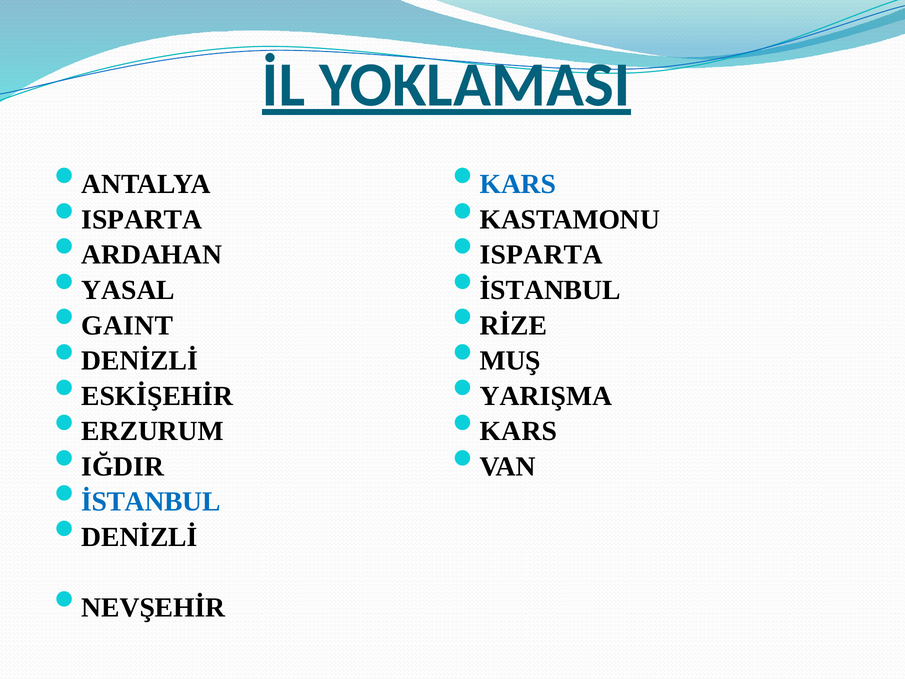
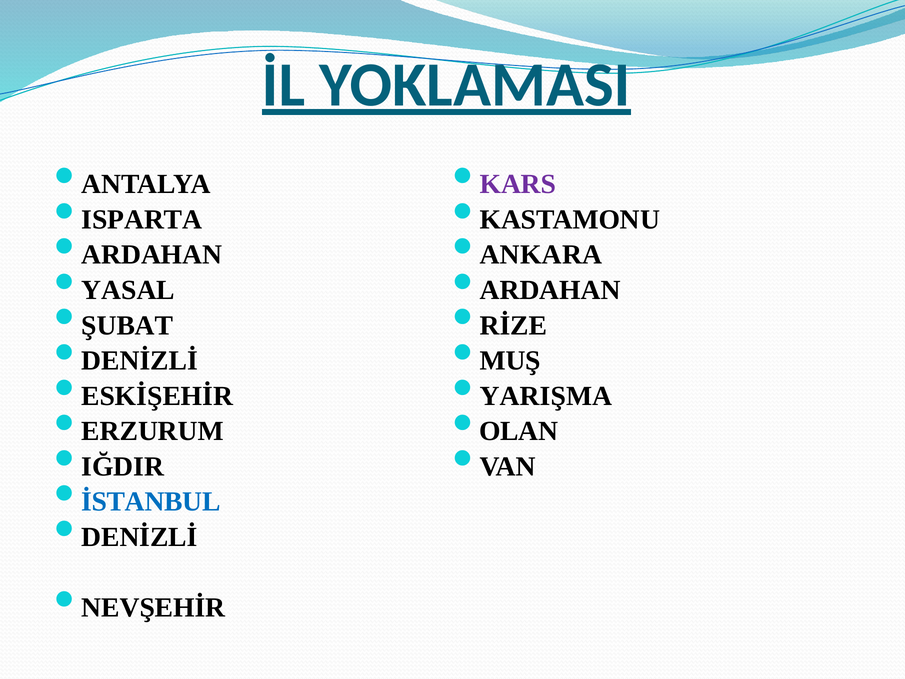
KARS at (518, 184) colour: blue -> purple
ISPARTA at (541, 255): ISPARTA -> ANKARA
İSTANBUL at (550, 290): İSTANBUL -> ARDAHAN
GAINT: GAINT -> ŞUBAT
KARS at (518, 431): KARS -> OLAN
